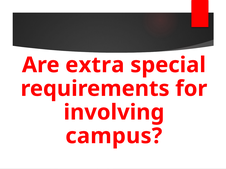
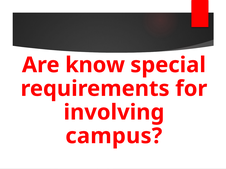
extra: extra -> know
